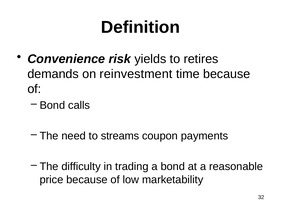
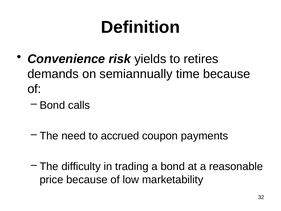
reinvestment: reinvestment -> semiannually
streams: streams -> accrued
